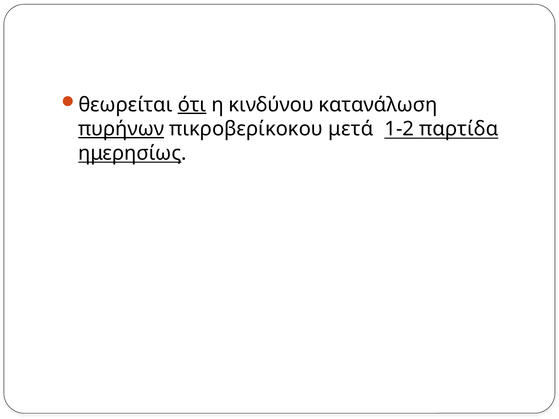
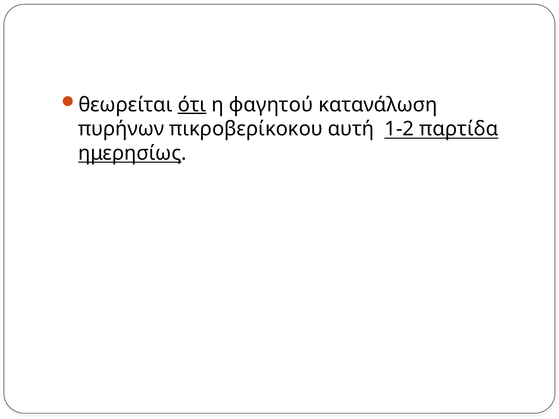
κινδύνου: κινδύνου -> φαγητού
πυρήνων underline: present -> none
μετά: μετά -> αυτή
